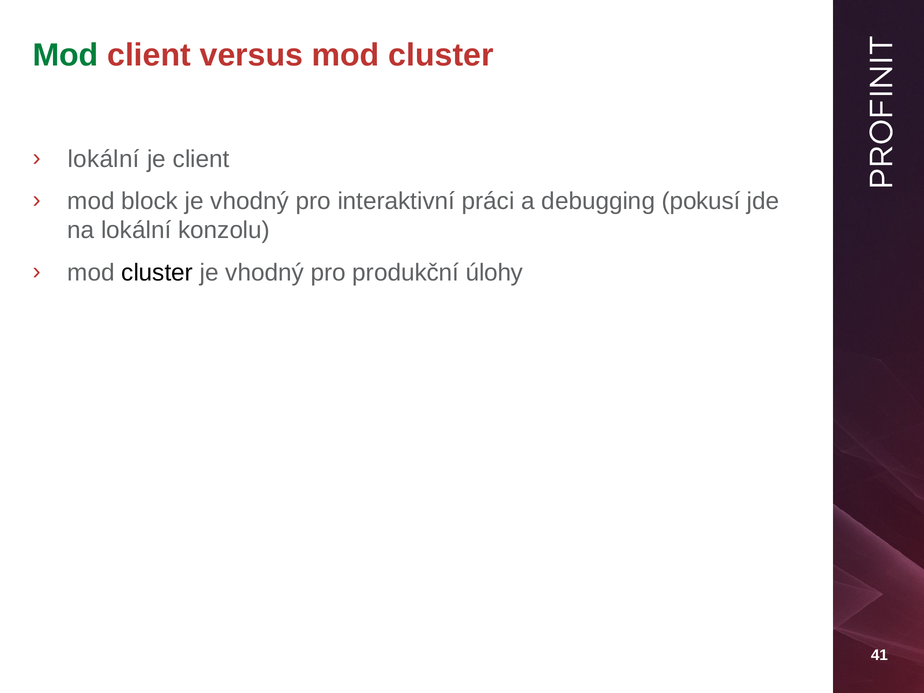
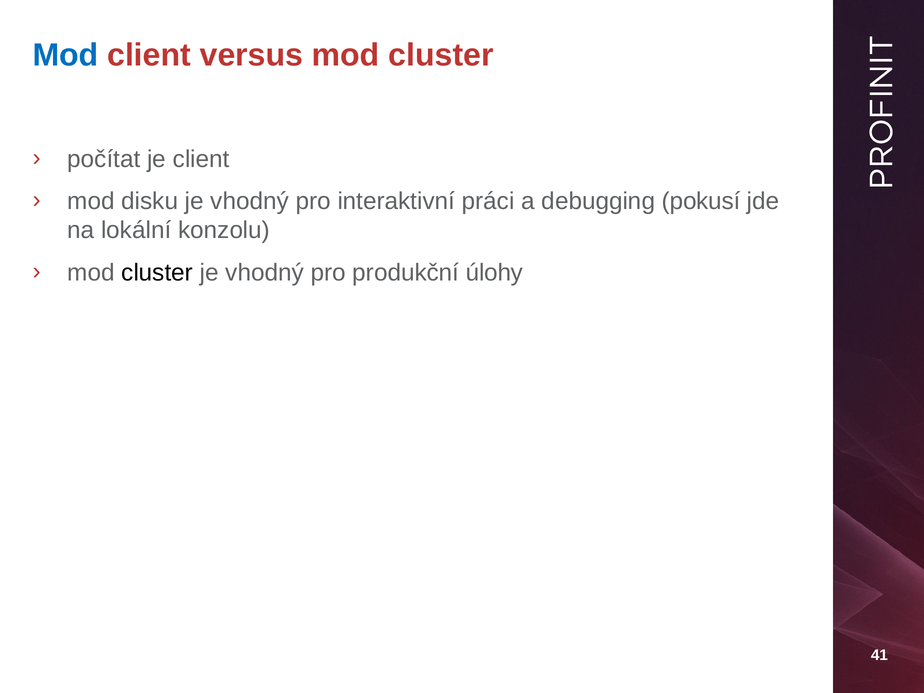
Mod at (66, 55) colour: green -> blue
lokální at (104, 159): lokální -> počítat
block: block -> disku
